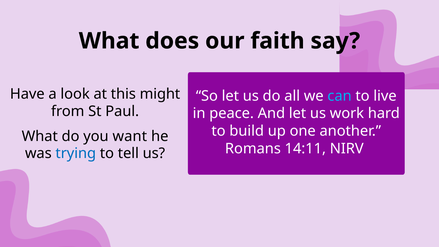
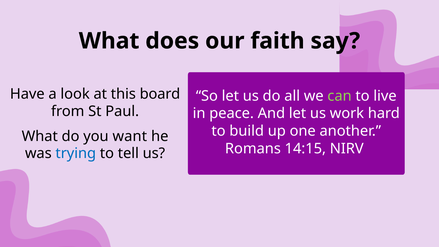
might: might -> board
can colour: light blue -> light green
14:11: 14:11 -> 14:15
